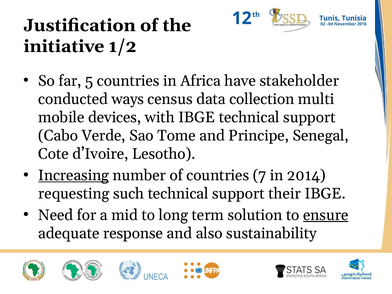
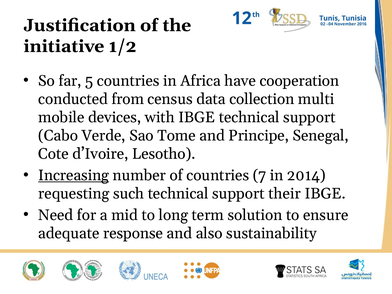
stakeholder: stakeholder -> cooperation
ways: ways -> from
ensure underline: present -> none
